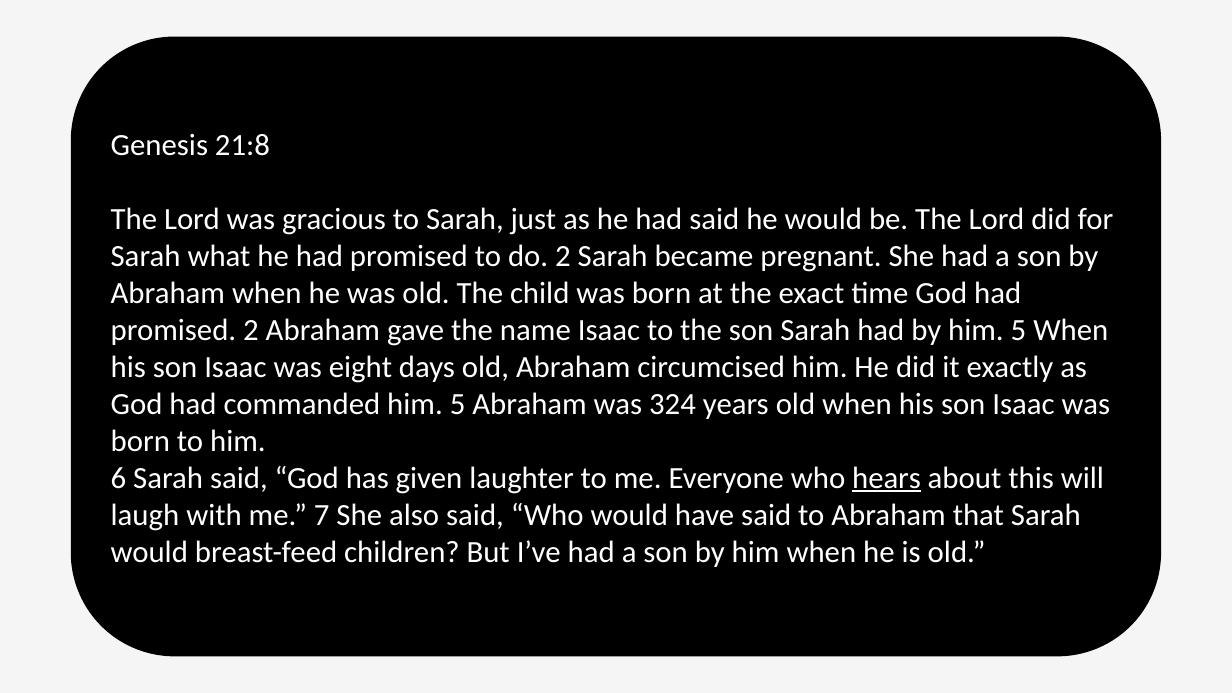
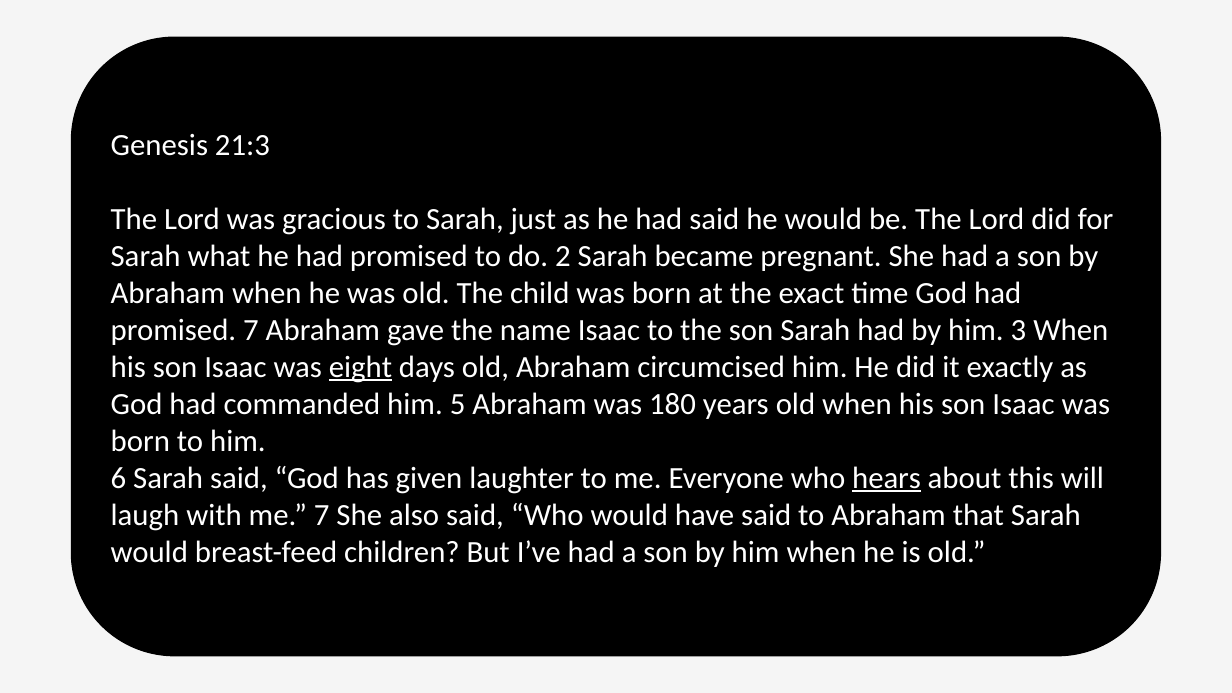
21:8: 21:8 -> 21:3
promised 2: 2 -> 7
by him 5: 5 -> 3
eight underline: none -> present
324: 324 -> 180
